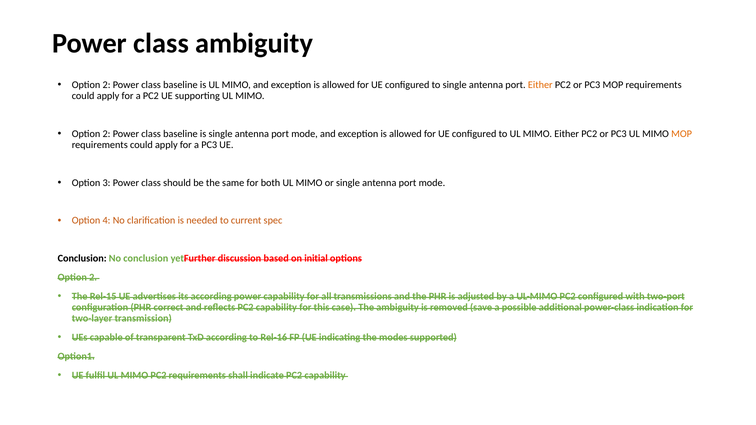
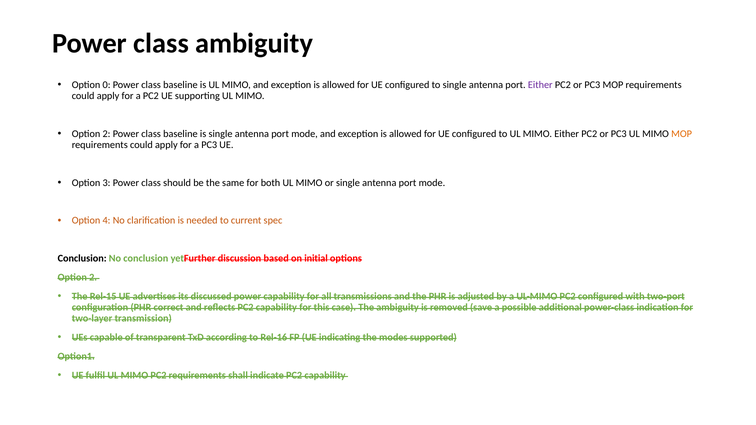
2 at (107, 85): 2 -> 0
Either at (540, 85) colour: orange -> purple
its according: according -> discussed
